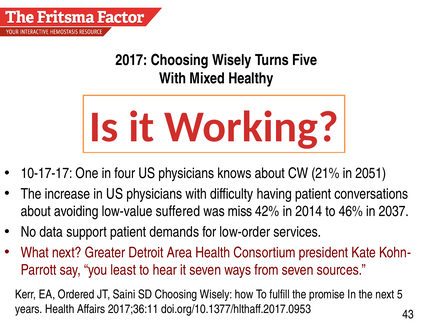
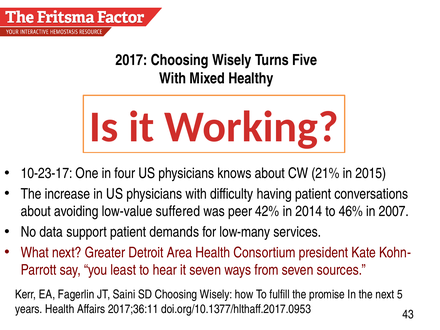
10-17-17: 10-17-17 -> 10-23-17
2051: 2051 -> 2015
miss: miss -> peer
2037: 2037 -> 2007
low-order: low-order -> low-many
Ordered: Ordered -> Fagerlin
